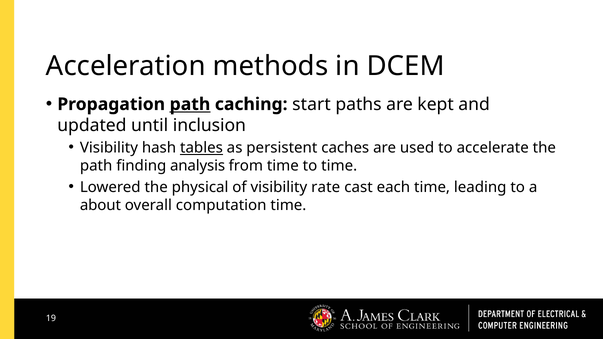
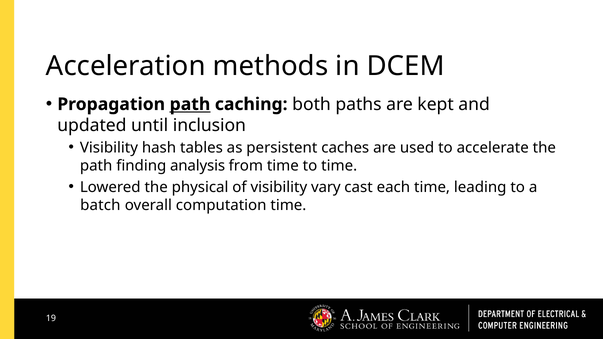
start: start -> both
tables underline: present -> none
rate: rate -> vary
about: about -> batch
